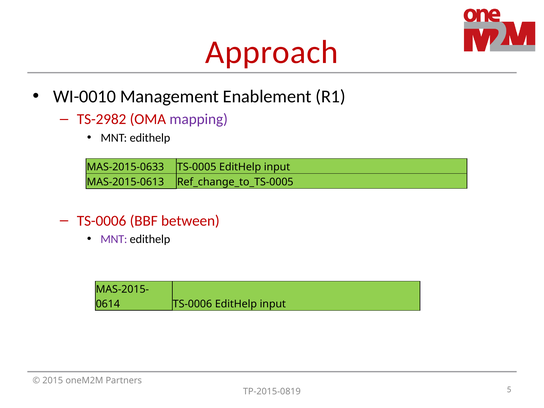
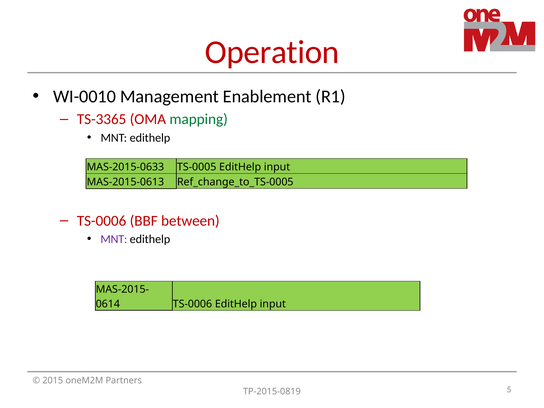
Approach: Approach -> Operation
TS-2982: TS-2982 -> TS-3365
mapping colour: purple -> green
